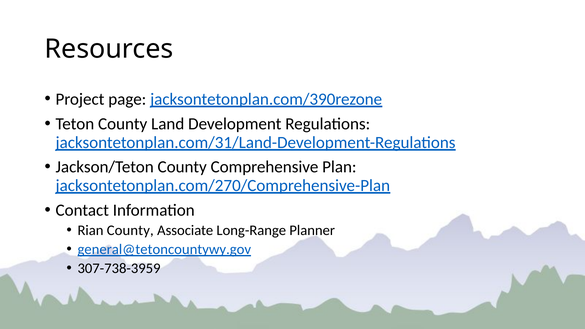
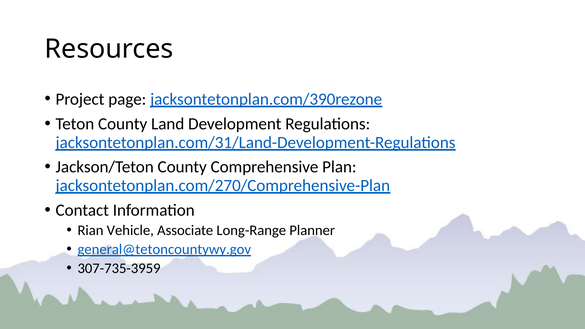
Rian County: County -> Vehicle
307-738-3959: 307-738-3959 -> 307-735-3959
